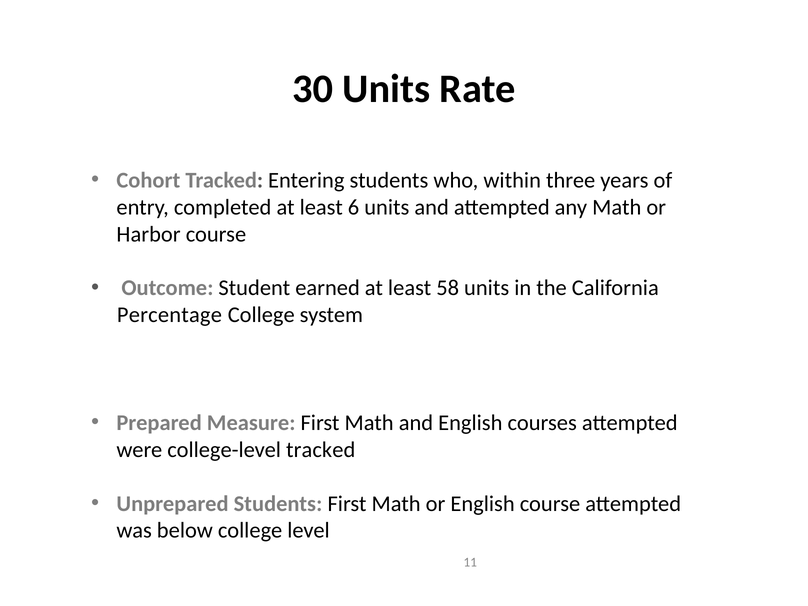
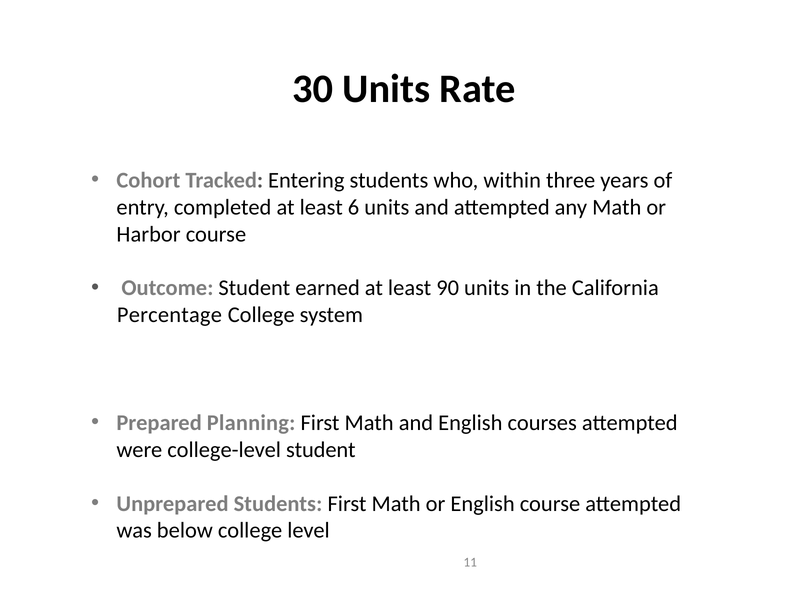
58: 58 -> 90
Measure: Measure -> Planning
college-level tracked: tracked -> student
